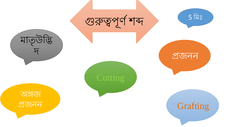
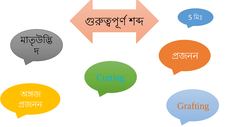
Cutting colour: light green -> light blue
